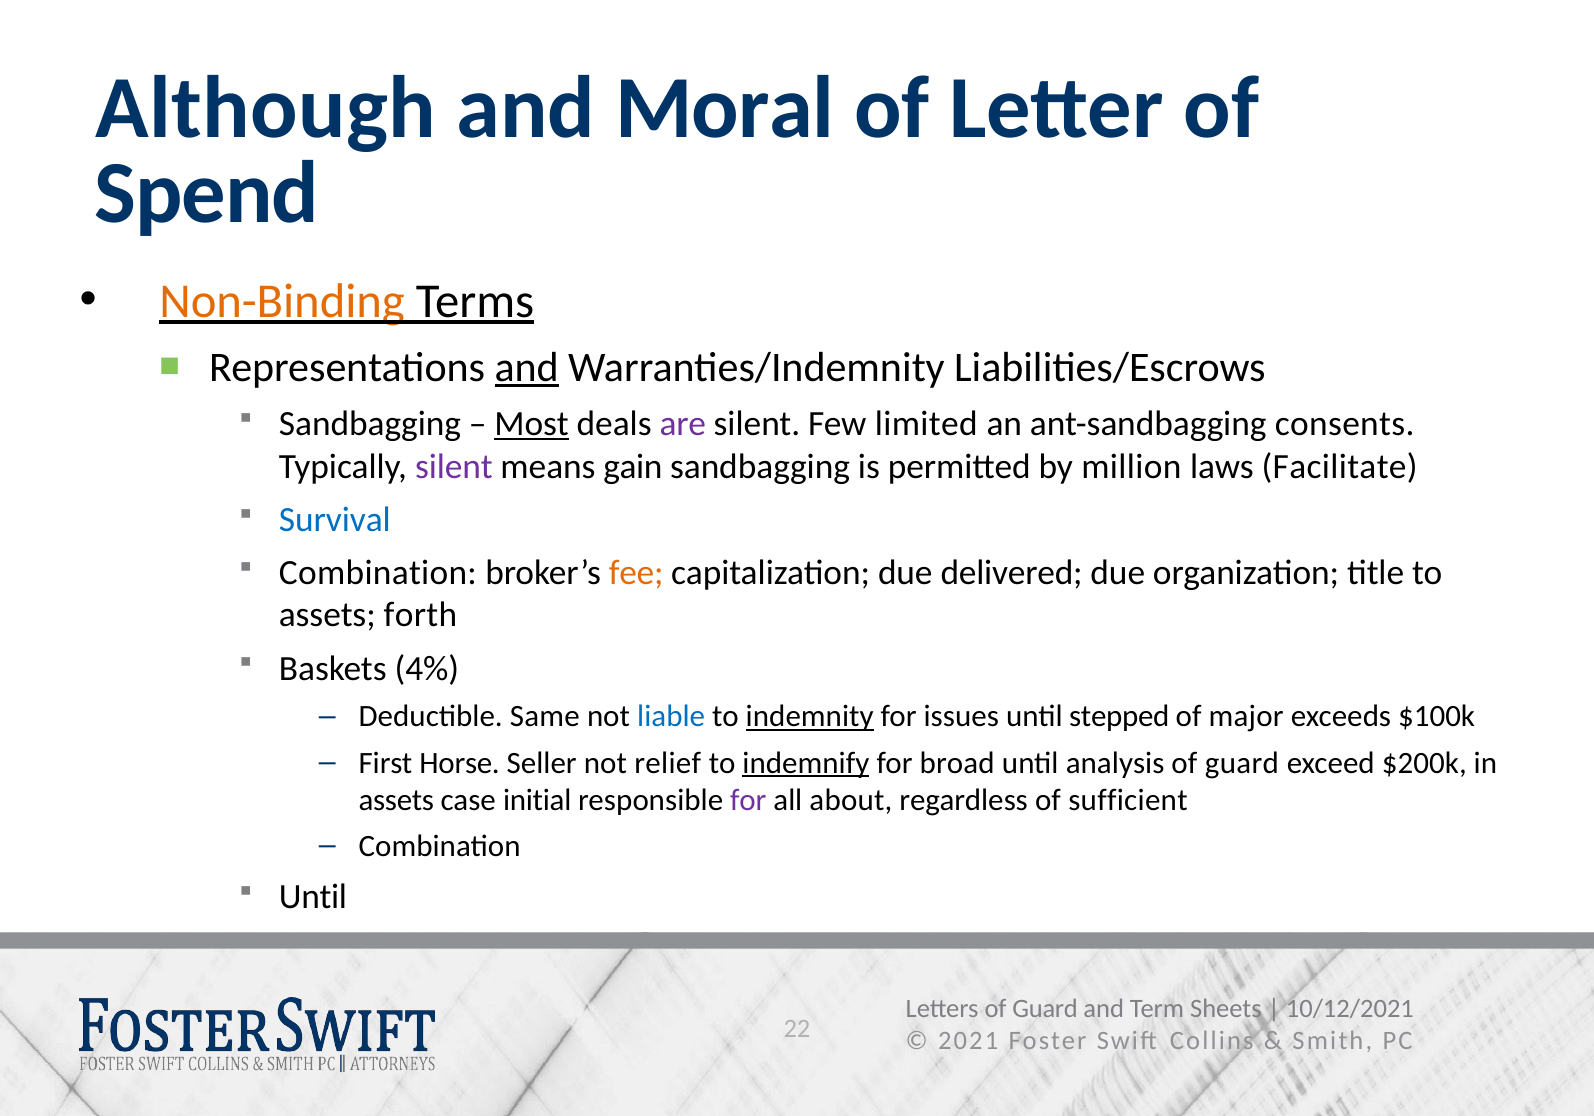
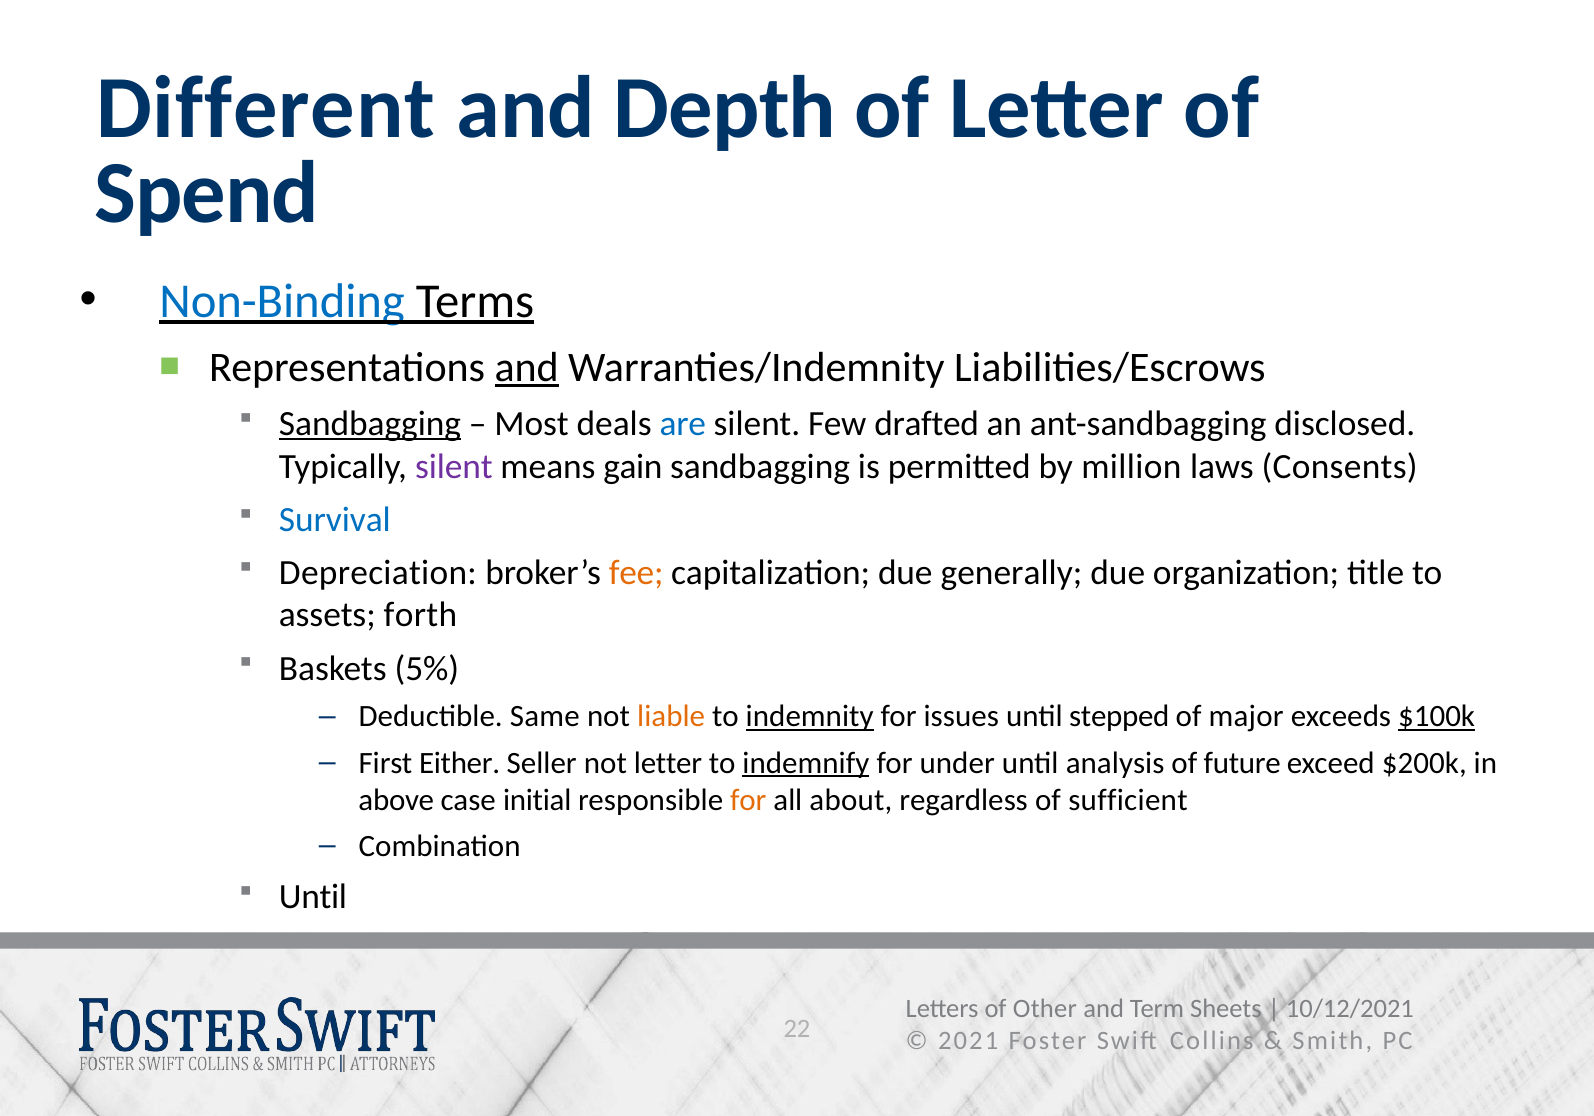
Although: Although -> Different
Moral: Moral -> Depth
Non-Binding colour: orange -> blue
Sandbagging at (370, 424) underline: none -> present
Most underline: present -> none
are colour: purple -> blue
limited: limited -> drafted
consents: consents -> disclosed
Facilitate: Facilitate -> Consents
Combination at (378, 573): Combination -> Depreciation
delivered: delivered -> generally
4%: 4% -> 5%
liable colour: blue -> orange
$100k underline: none -> present
Horse: Horse -> Either
not relief: relief -> letter
broad: broad -> under
guard at (1242, 763): guard -> future
assets at (396, 800): assets -> above
for at (748, 800) colour: purple -> orange
Guard at (1045, 1009): Guard -> Other
